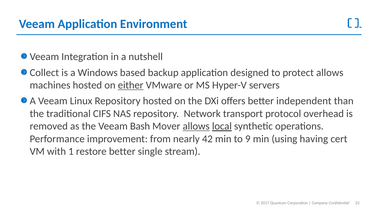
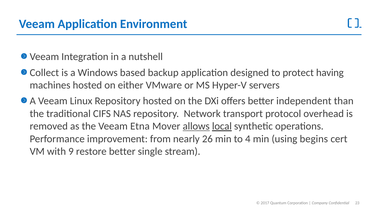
protect allows: allows -> having
either underline: present -> none
Bash: Bash -> Etna
42: 42 -> 26
9: 9 -> 4
having: having -> begins
1: 1 -> 9
